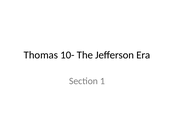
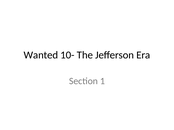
Thomas: Thomas -> Wanted
